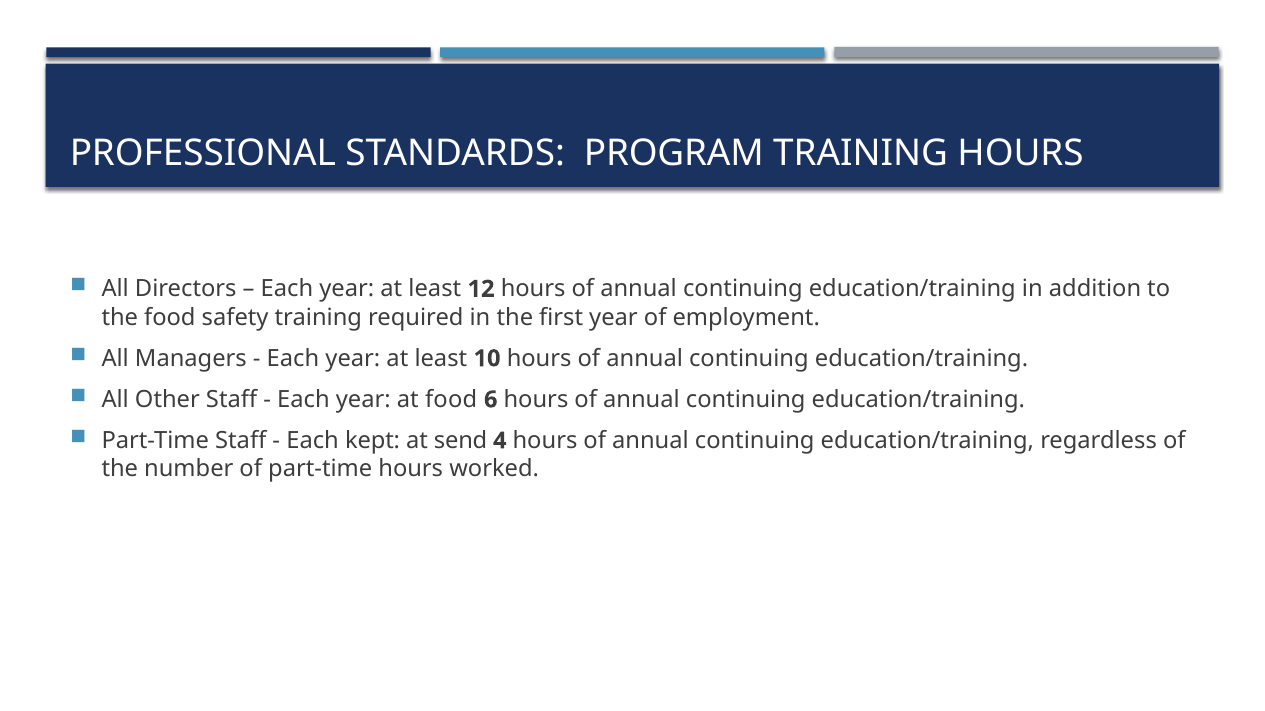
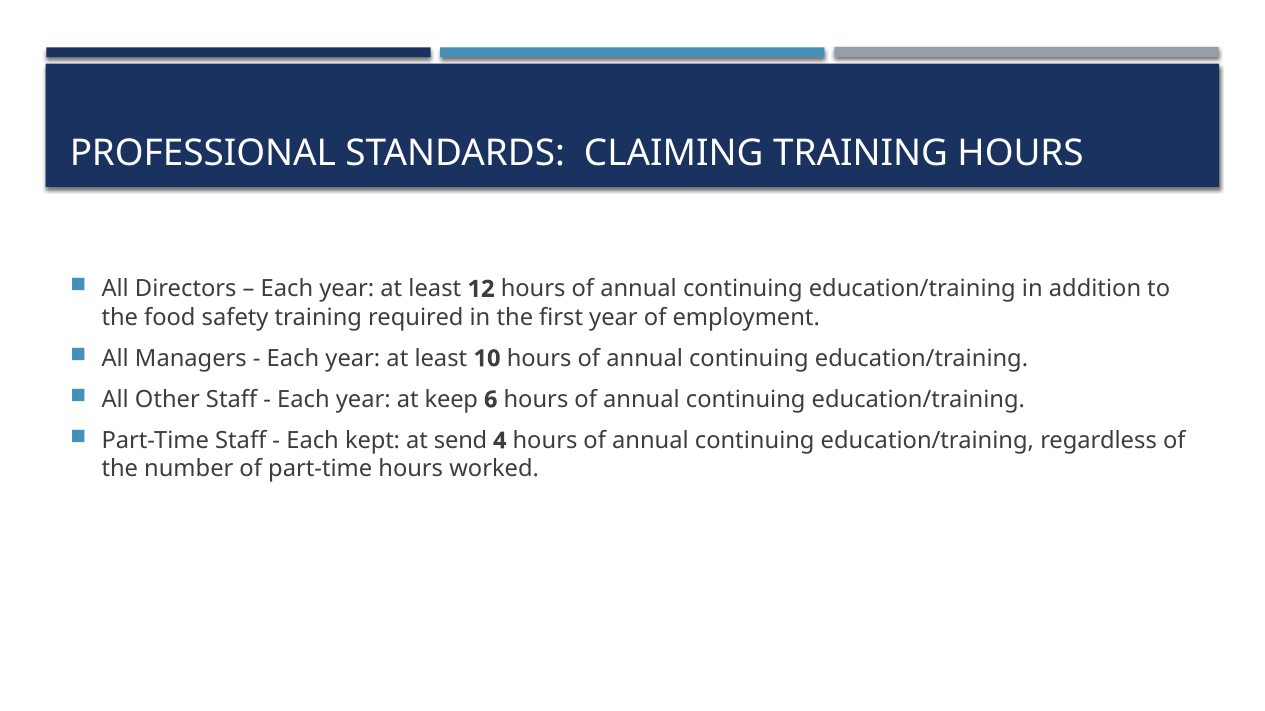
PROGRAM: PROGRAM -> CLAIMING
at food: food -> keep
